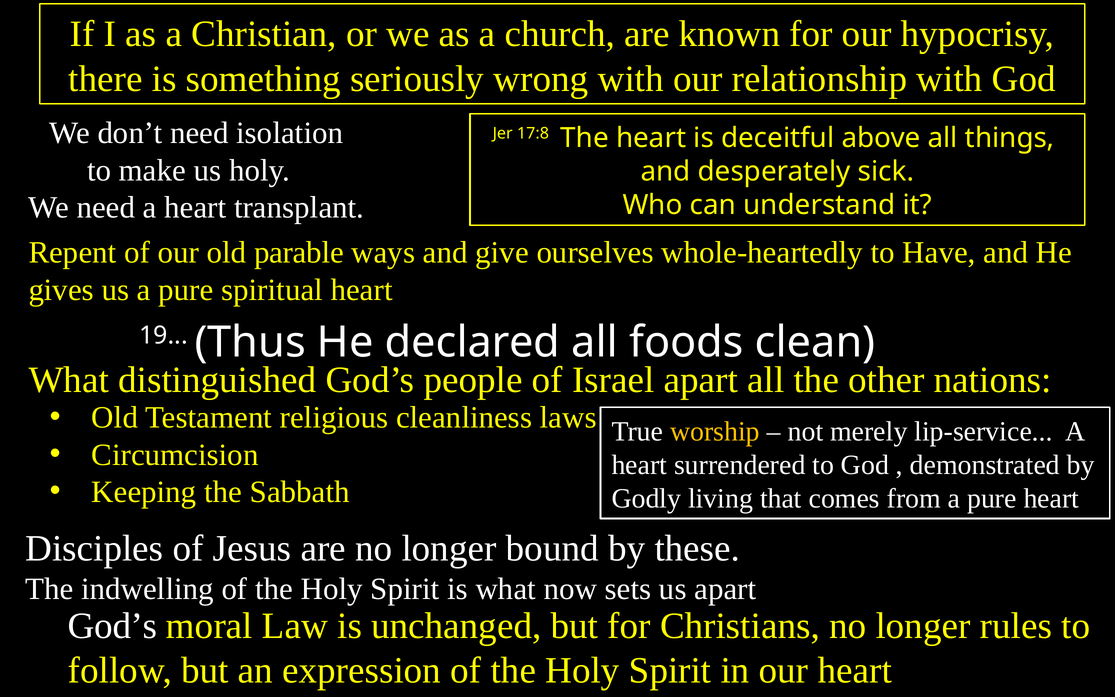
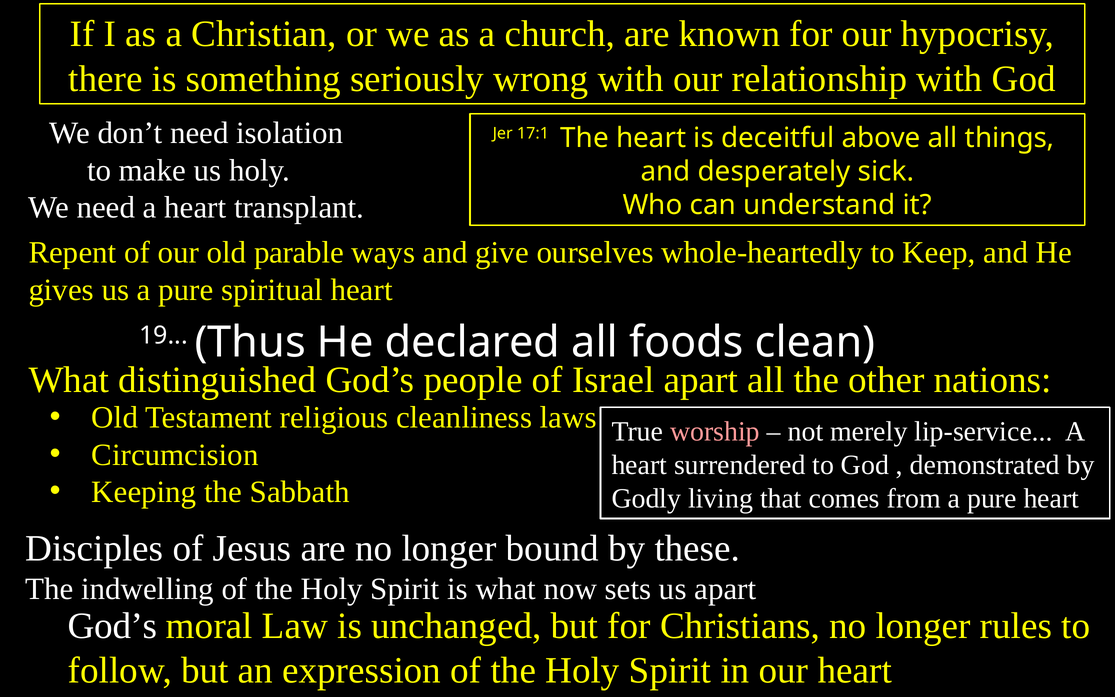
17:8: 17:8 -> 17:1
Have: Have -> Keep
worship colour: yellow -> pink
